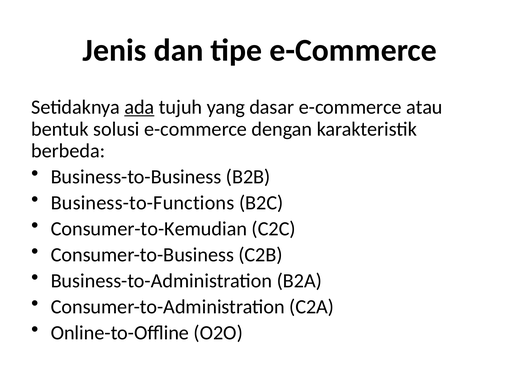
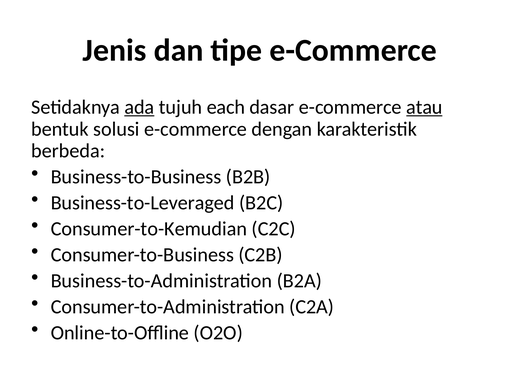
yang: yang -> each
atau underline: none -> present
Business-to-Functions: Business-to-Functions -> Business-to-Leveraged
